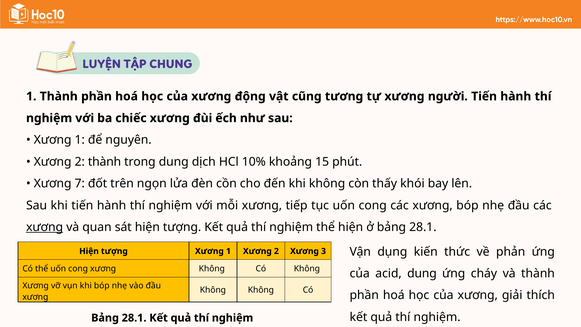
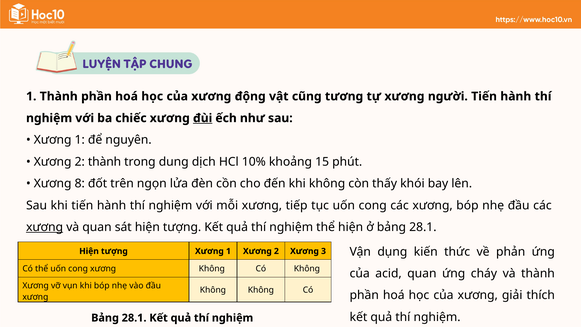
đùi underline: none -> present
7: 7 -> 8
acid dung: dung -> quan
